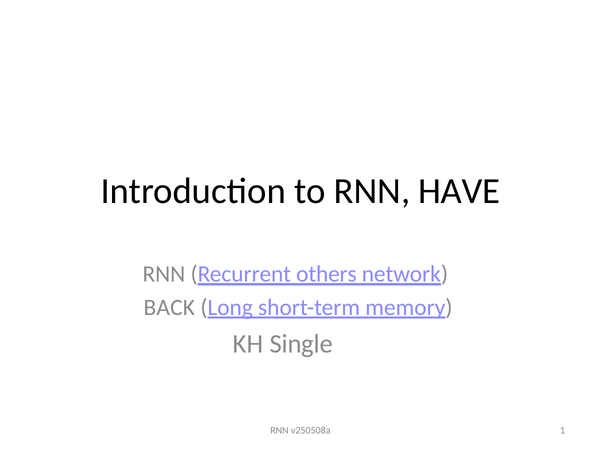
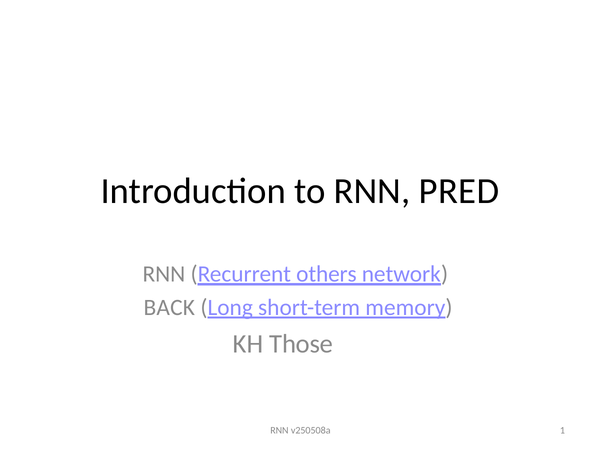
HAVE: HAVE -> PRED
Single: Single -> Those
